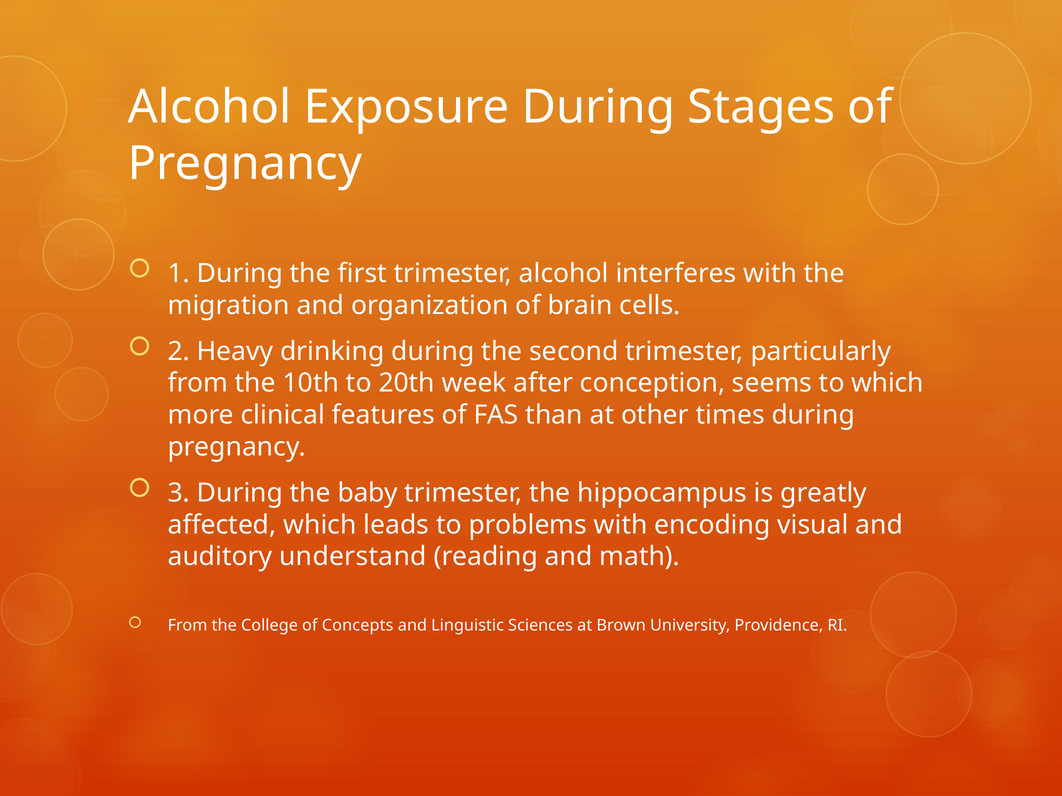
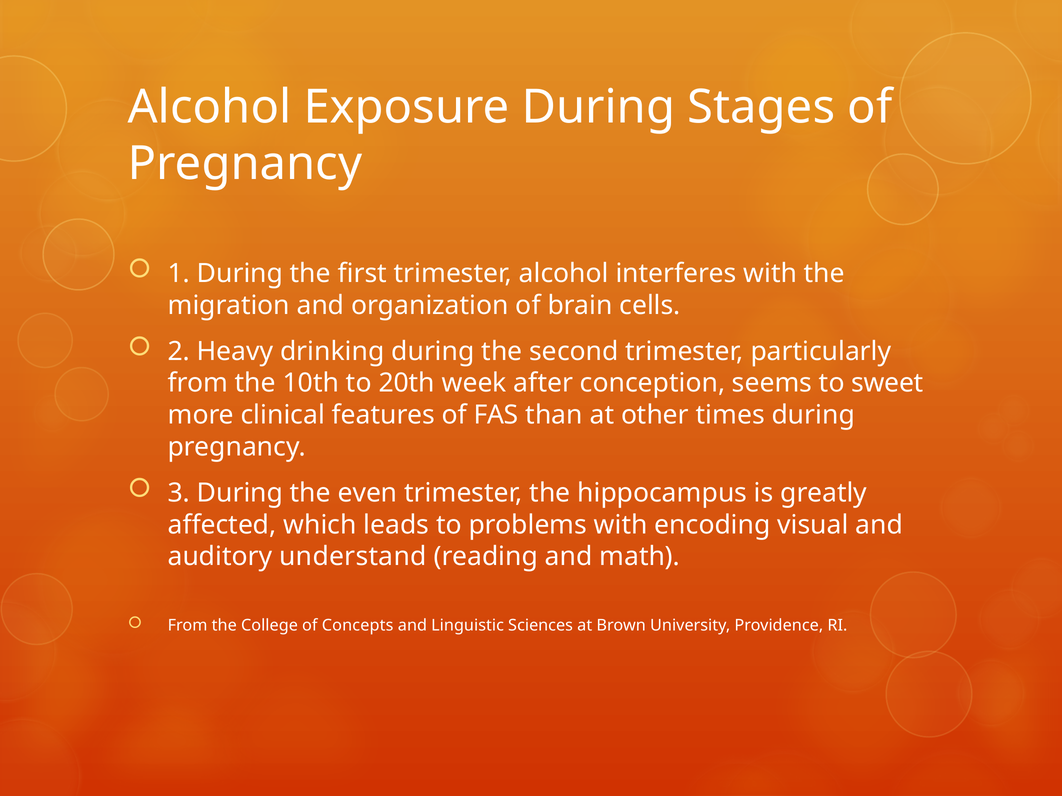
to which: which -> sweet
baby: baby -> even
